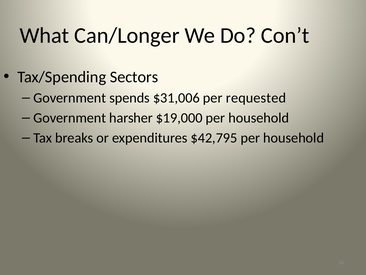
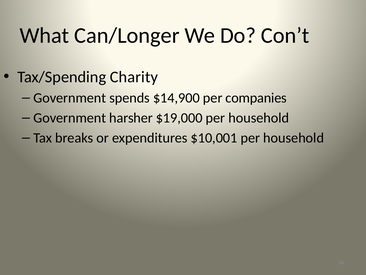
Sectors: Sectors -> Charity
$31,006: $31,006 -> $14,900
requested: requested -> companies
$42,795: $42,795 -> $10,001
